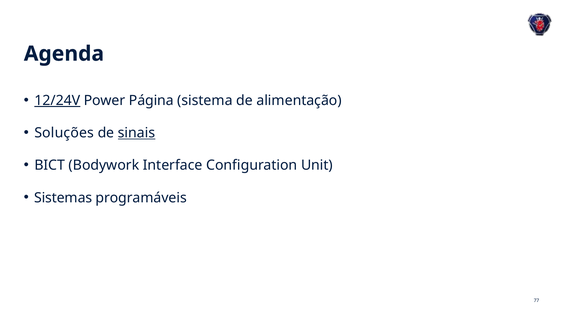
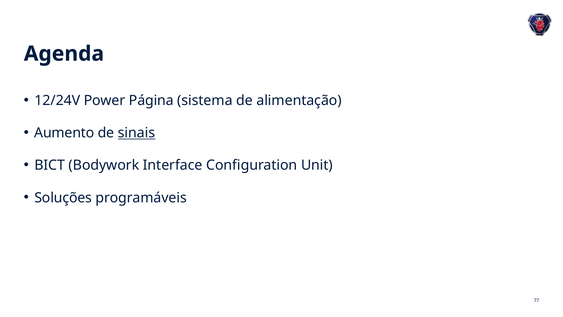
12/24V underline: present -> none
Soluções: Soluções -> Aumento
Sistemas: Sistemas -> Soluções
